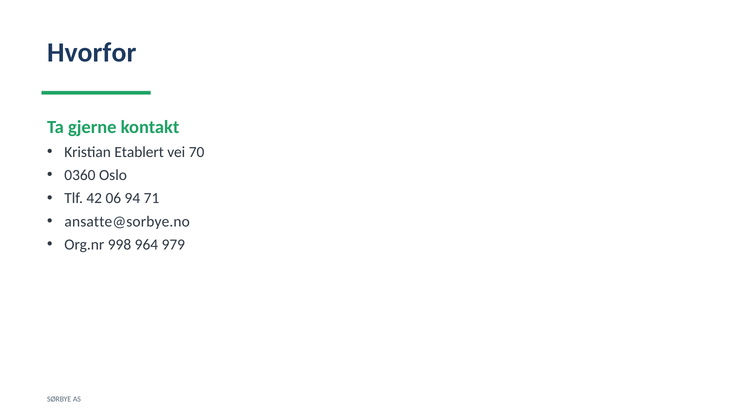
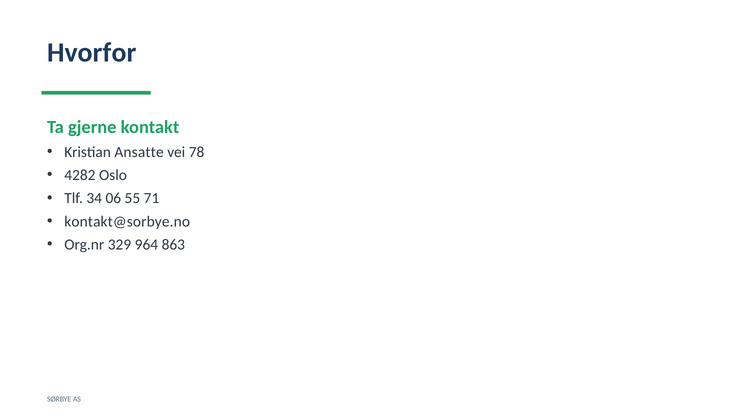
Etablert: Etablert -> Ansatte
70: 70 -> 78
0360: 0360 -> 4282
42: 42 -> 34
94: 94 -> 55
ansatte@sorbye.no: ansatte@sorbye.no -> kontakt@sorbye.no
998: 998 -> 329
979: 979 -> 863
